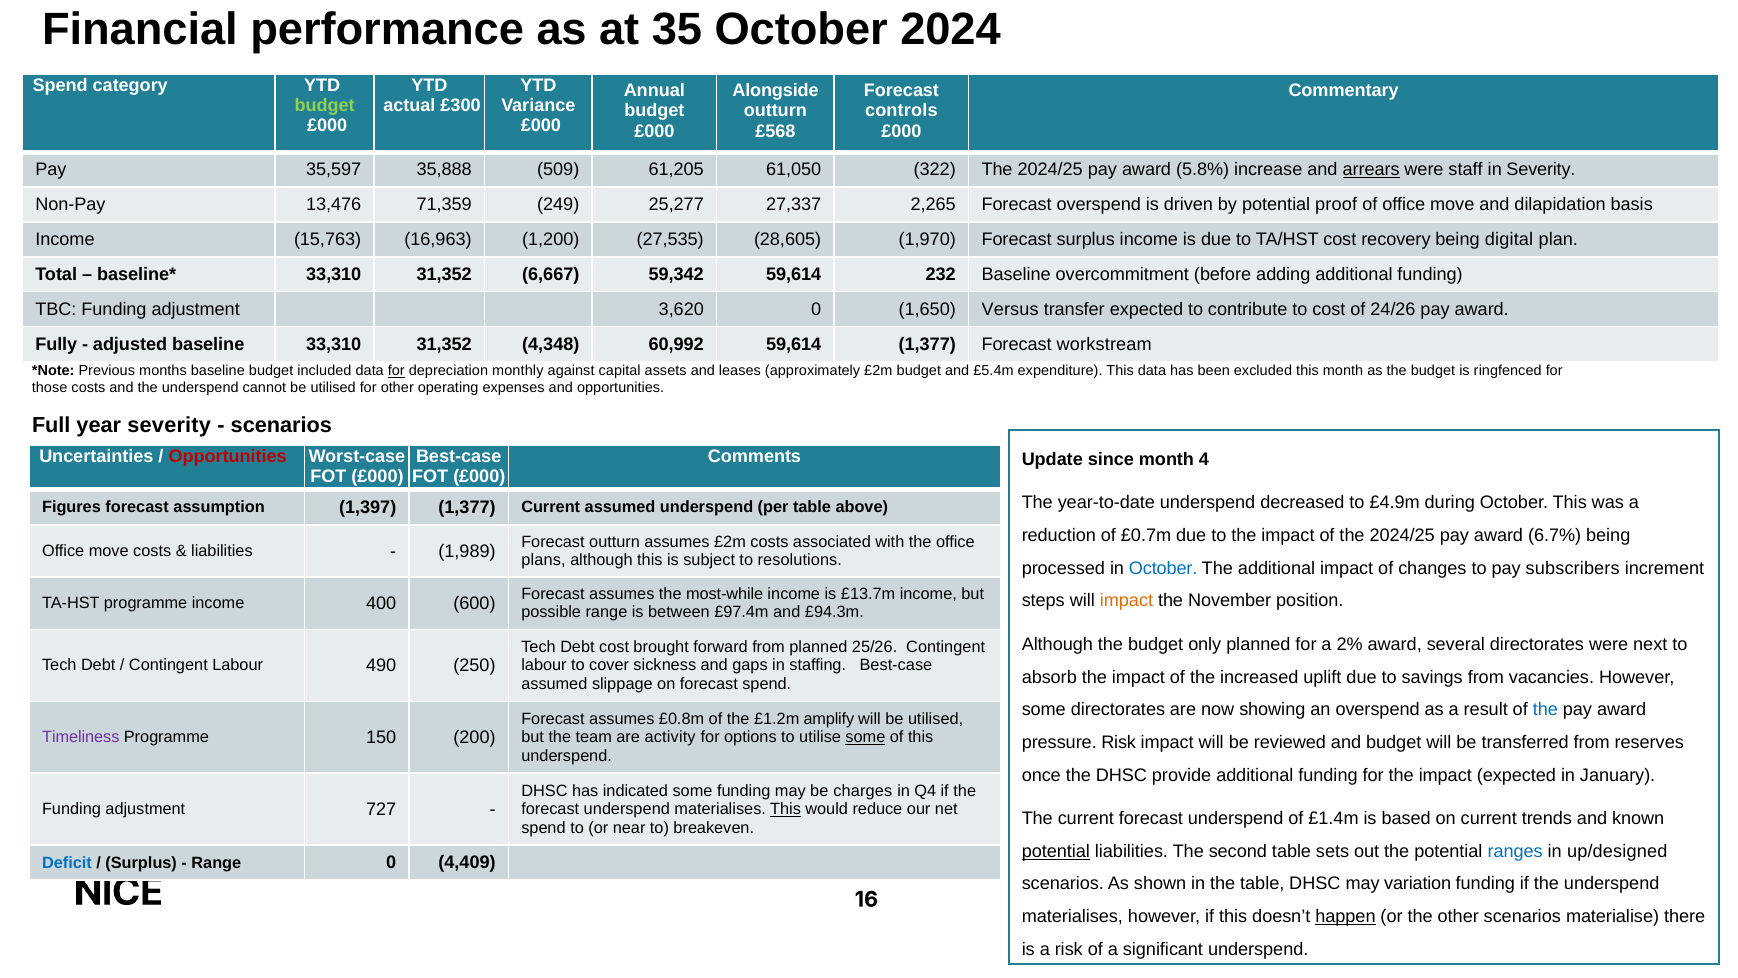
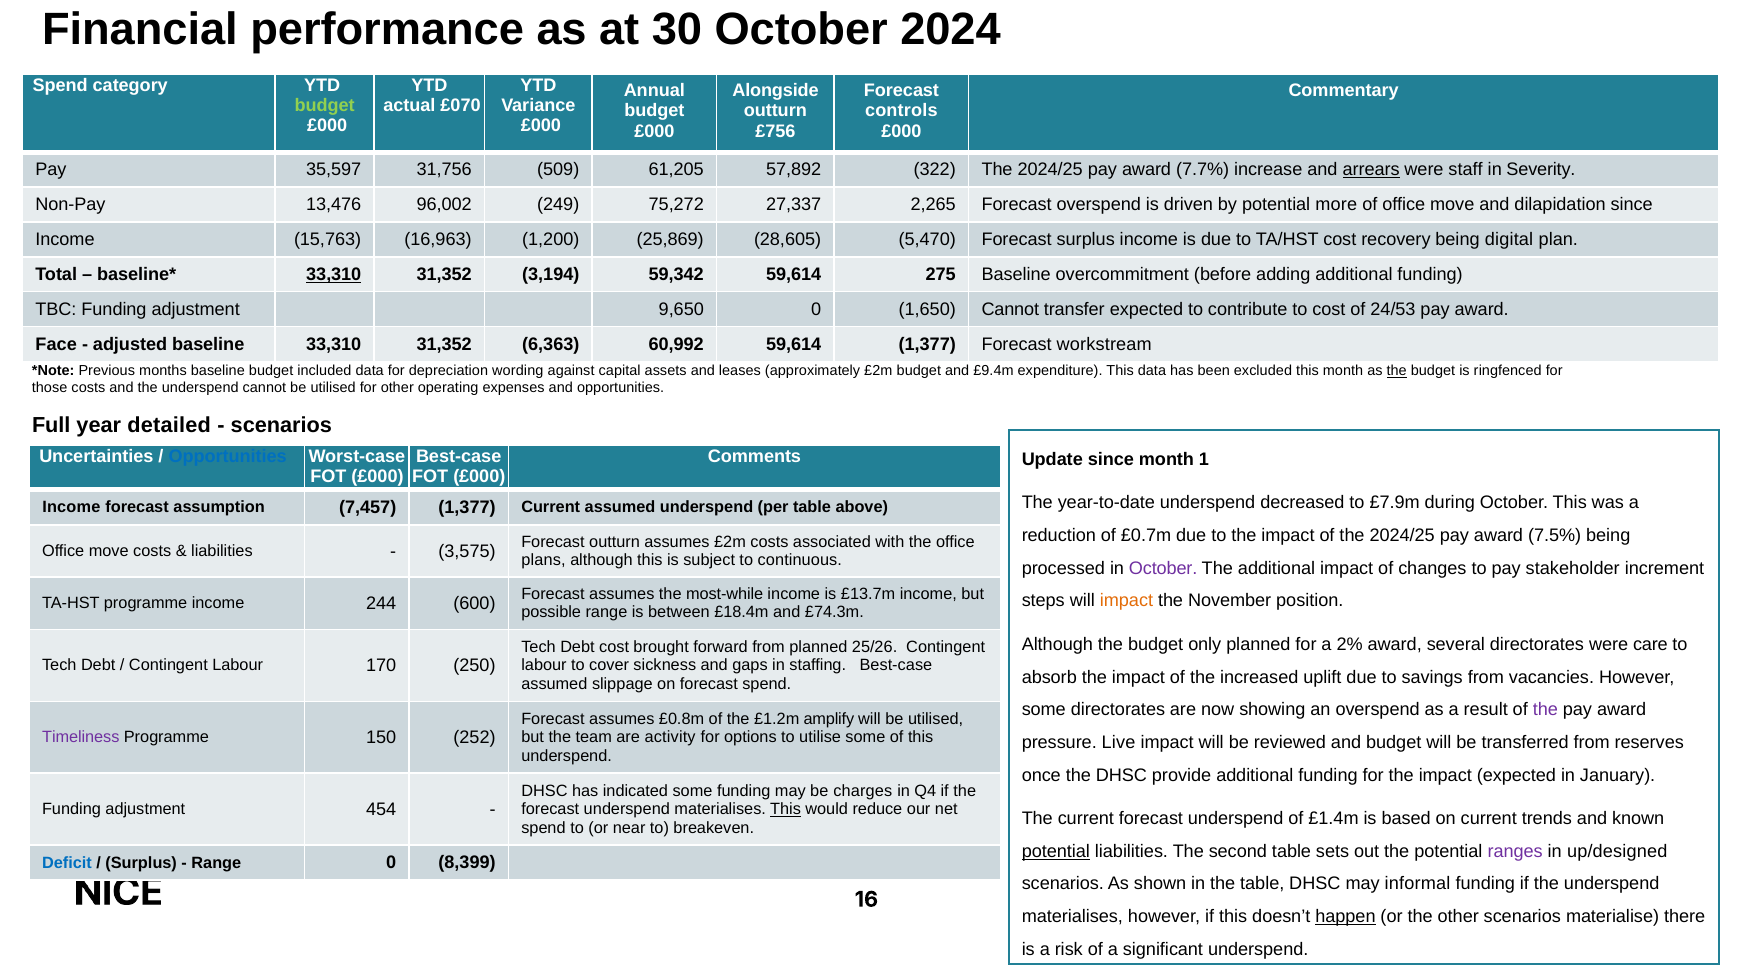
35: 35 -> 30
£300: £300 -> £070
£568: £568 -> £756
35,888: 35,888 -> 31,756
61,050: 61,050 -> 57,892
5.8%: 5.8% -> 7.7%
71,359: 71,359 -> 96,002
25,277: 25,277 -> 75,272
proof: proof -> more
dilapidation basis: basis -> since
27,535: 27,535 -> 25,869
1,970: 1,970 -> 5,470
33,310 at (334, 274) underline: none -> present
6,667: 6,667 -> 3,194
232: 232 -> 275
3,620: 3,620 -> 9,650
1,650 Versus: Versus -> Cannot
24/26: 24/26 -> 24/53
Fully: Fully -> Face
4,348: 4,348 -> 6,363
for at (396, 371) underline: present -> none
monthly: monthly -> wording
£5.4m: £5.4m -> £9.4m
the at (1397, 371) underline: none -> present
year severity: severity -> detailed
Opportunities at (228, 456) colour: red -> blue
4: 4 -> 1
£4.9m: £4.9m -> £7.9m
Figures at (71, 507): Figures -> Income
1,397: 1,397 -> 7,457
6.7%: 6.7% -> 7.5%
1,989: 1,989 -> 3,575
resolutions: resolutions -> continuous
October at (1163, 568) colour: blue -> purple
subscribers: subscribers -> stakeholder
400: 400 -> 244
£97.4m: £97.4m -> £18.4m
£94.3m: £94.3m -> £74.3m
next: next -> care
490: 490 -> 170
the at (1545, 710) colour: blue -> purple
200: 200 -> 252
some at (865, 737) underline: present -> none
pressure Risk: Risk -> Live
727: 727 -> 454
ranges colour: blue -> purple
4,409: 4,409 -> 8,399
variation: variation -> informal
